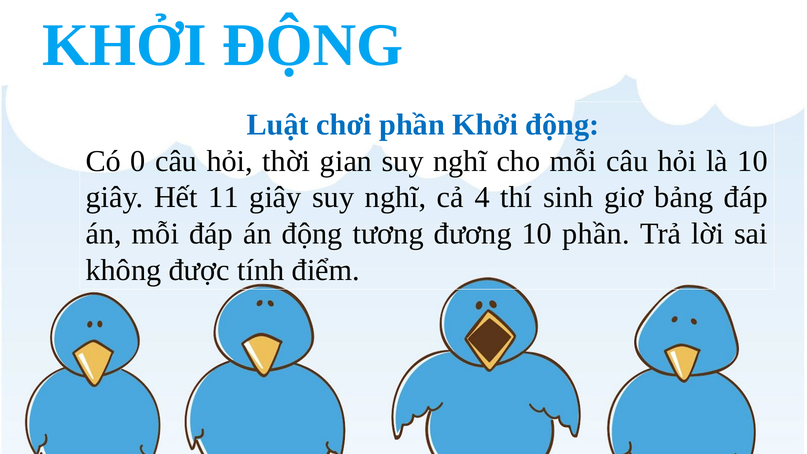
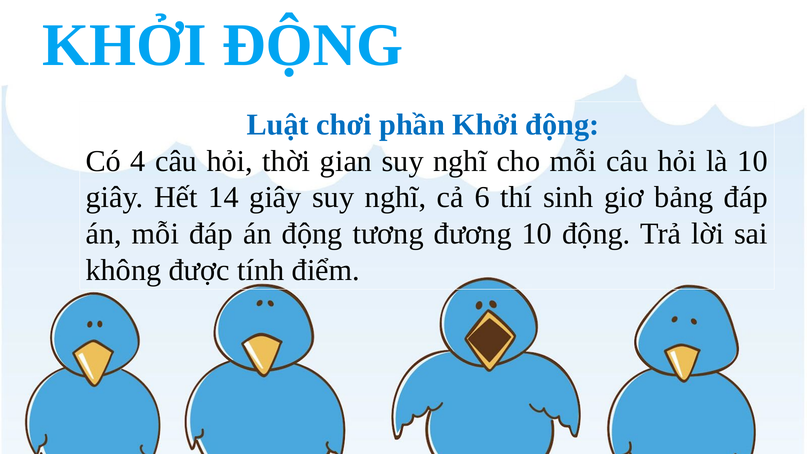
0: 0 -> 4
11: 11 -> 14
4: 4 -> 6
10 phần: phần -> động
